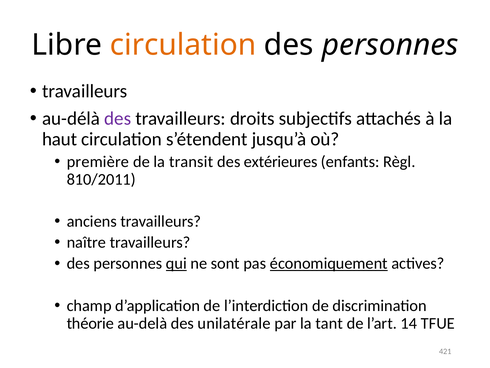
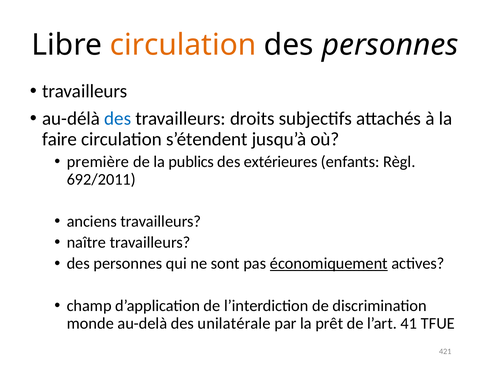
des at (118, 118) colour: purple -> blue
haut: haut -> faire
transit: transit -> publics
810/2011: 810/2011 -> 692/2011
qui underline: present -> none
théorie: théorie -> monde
tant: tant -> prêt
14: 14 -> 41
